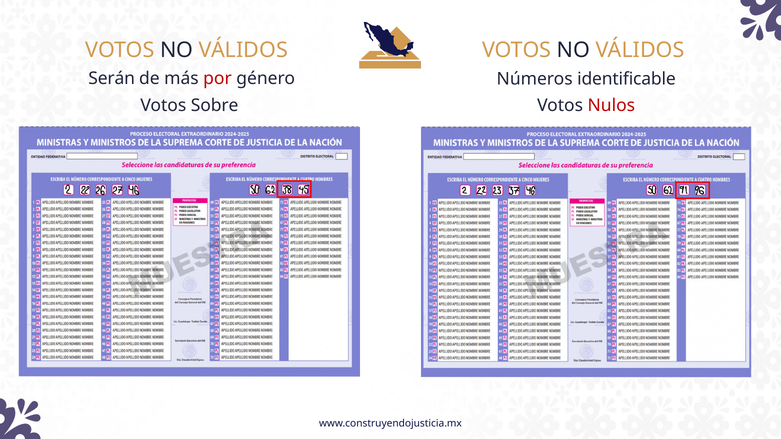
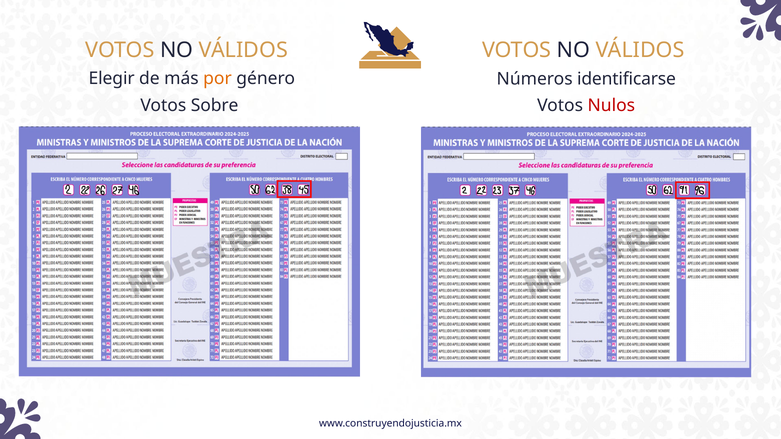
Serán: Serán -> Elegir
por colour: red -> orange
identificable: identificable -> identificarse
